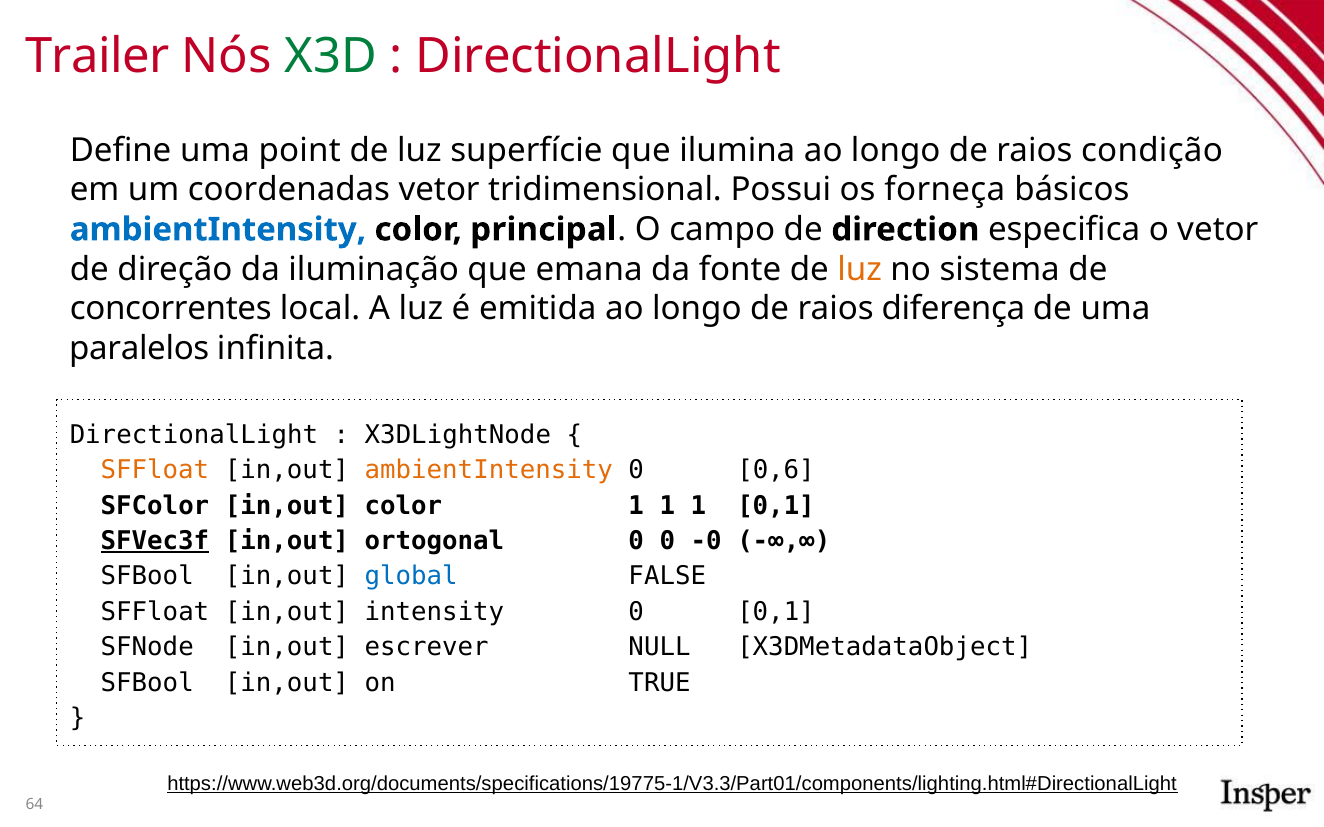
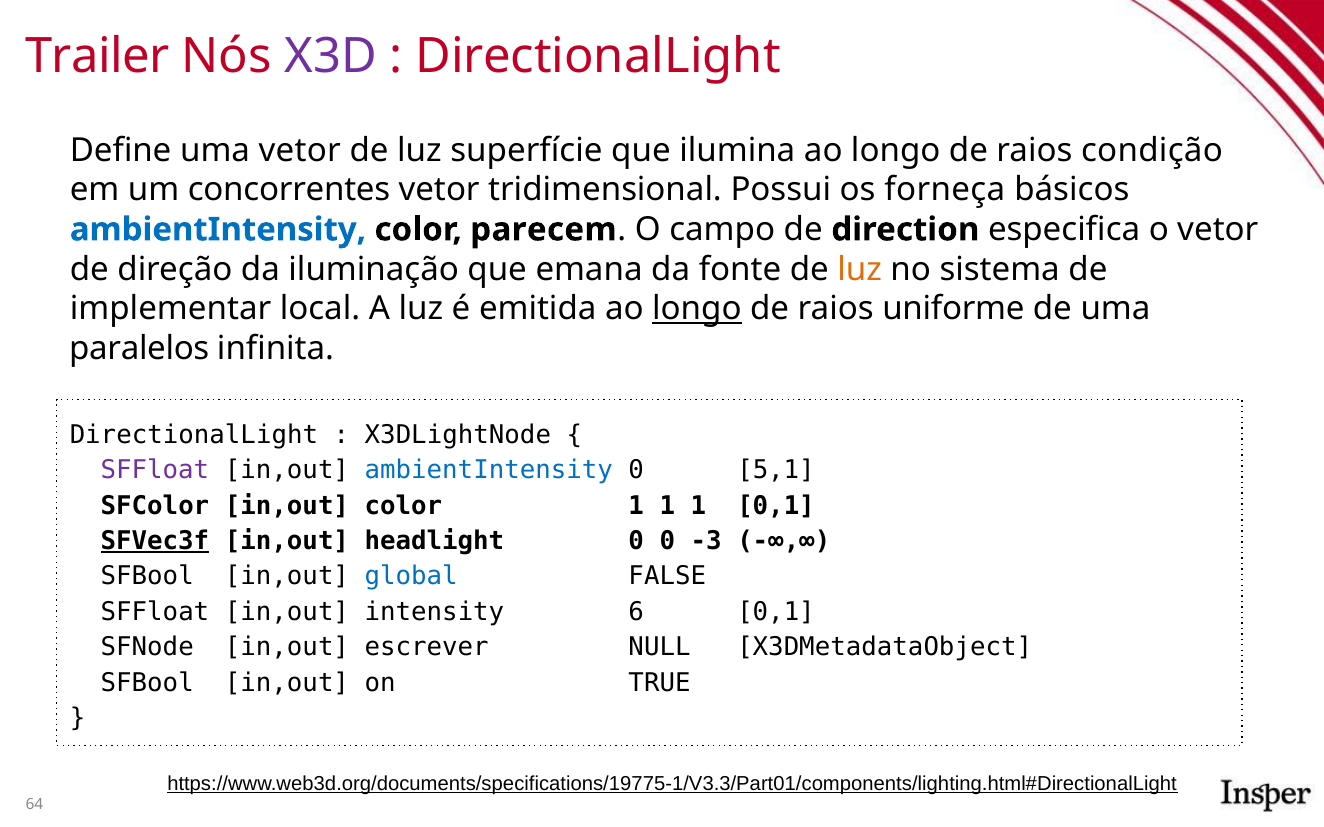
X3D colour: green -> purple
uma point: point -> vetor
coordenadas: coordenadas -> concorrentes
principal: principal -> parecem
concorrentes: concorrentes -> implementar
longo at (697, 309) underline: none -> present
diferença: diferença -> uniforme
SFFloat at (155, 470) colour: orange -> purple
ambientIntensity at (489, 470) colour: orange -> blue
0,6: 0,6 -> 5,1
ortogonal: ortogonal -> headlight
-0: -0 -> -3
intensity 0: 0 -> 6
